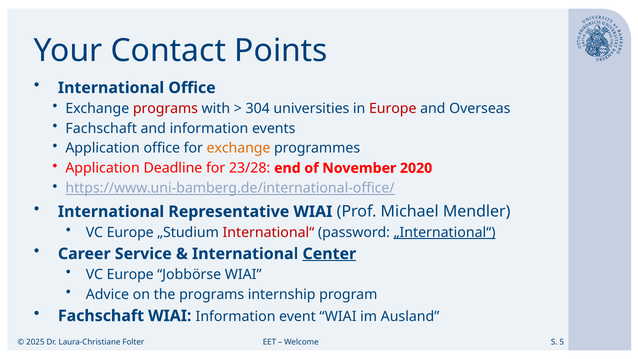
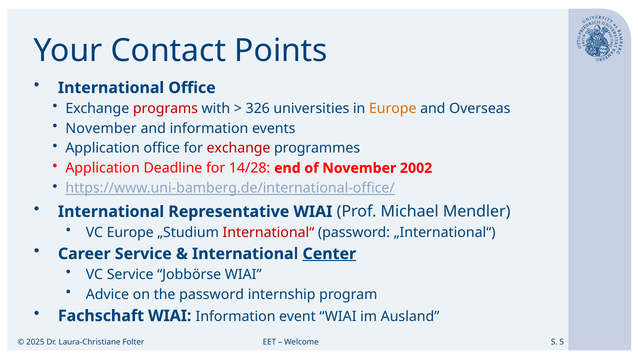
304: 304 -> 326
Europe at (393, 109) colour: red -> orange
Fachschaft at (101, 128): Fachschaft -> November
exchange at (239, 148) colour: orange -> red
23/28: 23/28 -> 14/28
2020: 2020 -> 2002
„International“ underline: present -> none
Europe at (130, 275): Europe -> Service
the programs: programs -> password
